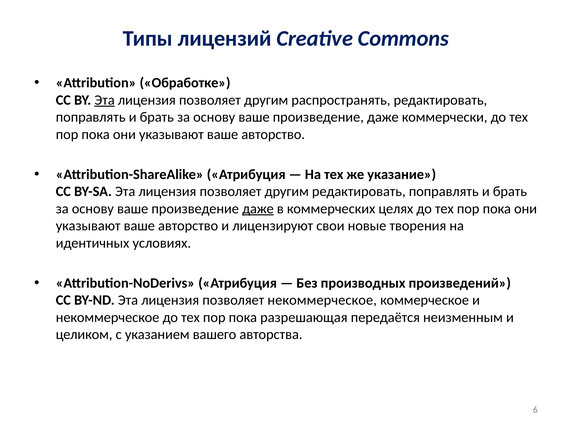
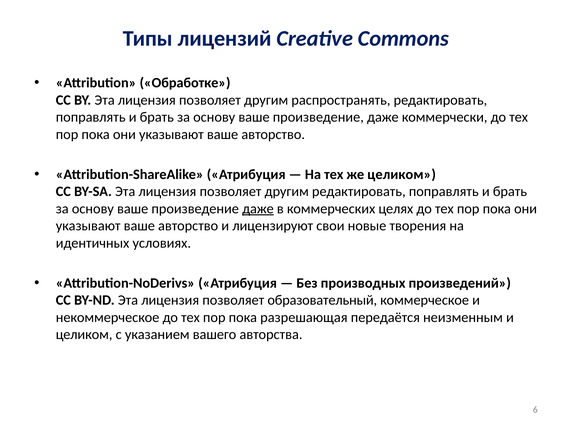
Эта at (105, 100) underline: present -> none
же указание: указание -> целиком
позволяет некоммерческое: некоммерческое -> образовательный
